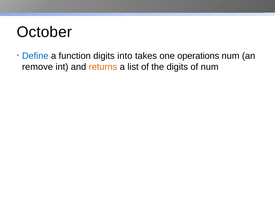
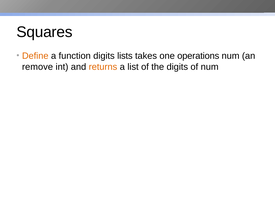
October: October -> Squares
Define colour: blue -> orange
into: into -> lists
